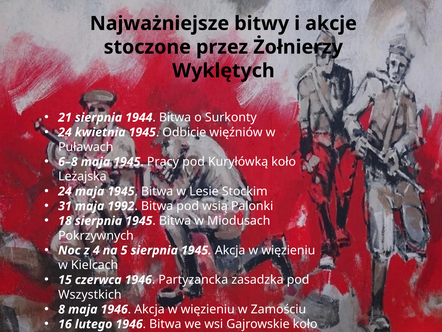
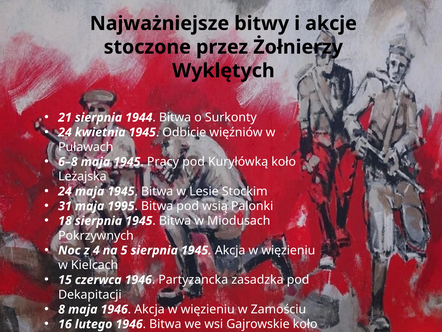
1992: 1992 -> 1995
Wszystkich: Wszystkich -> Dekapitacji
